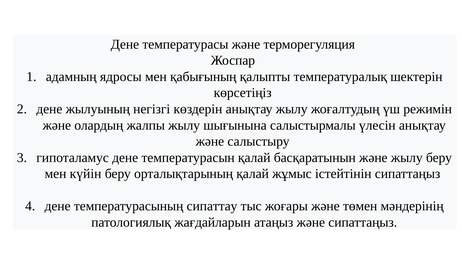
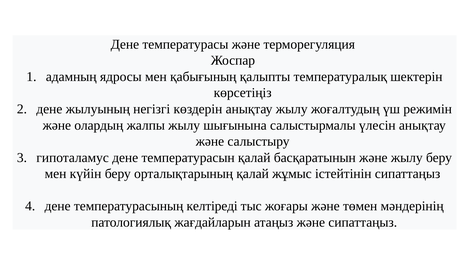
сипаттау: сипаттау -> келтіреді
